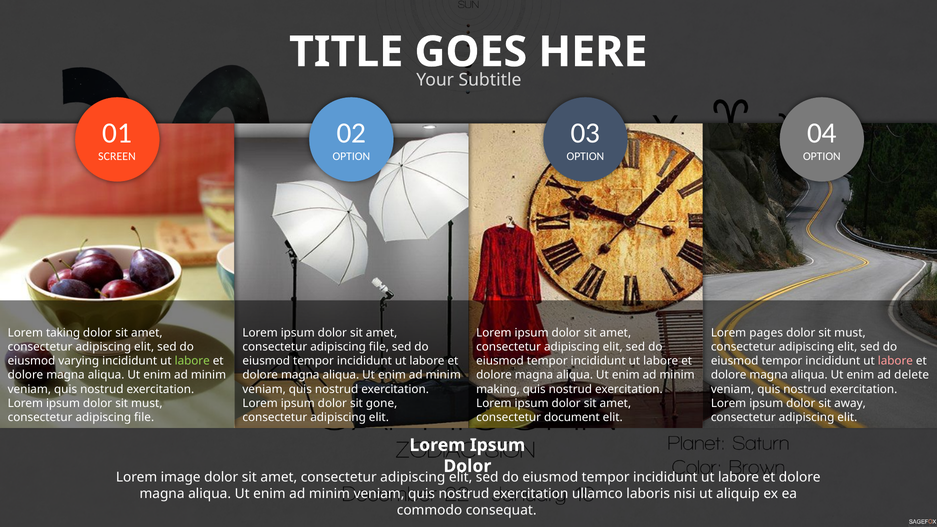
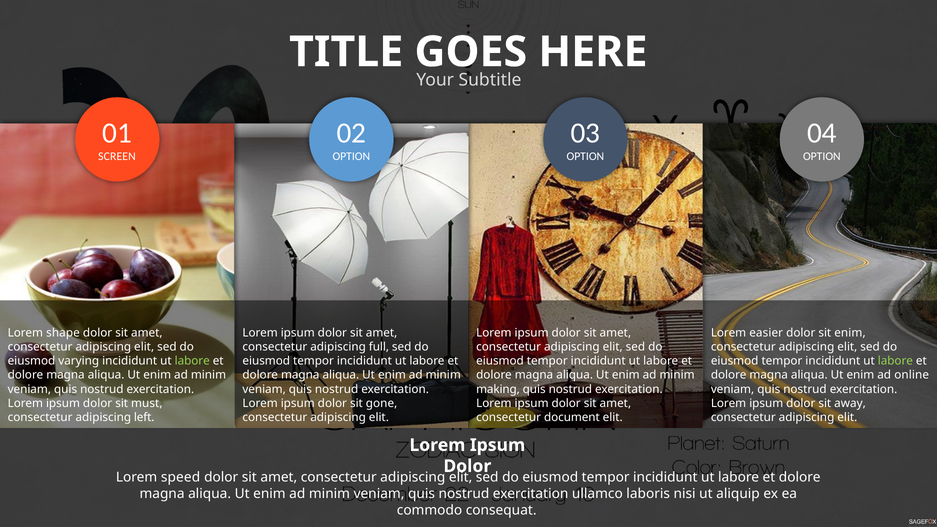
taking: taking -> shape
pages: pages -> easier
must at (850, 333): must -> enim
file at (379, 347): file -> full
labore at (895, 361) colour: pink -> light green
delete: delete -> online
file at (144, 417): file -> left
image: image -> speed
